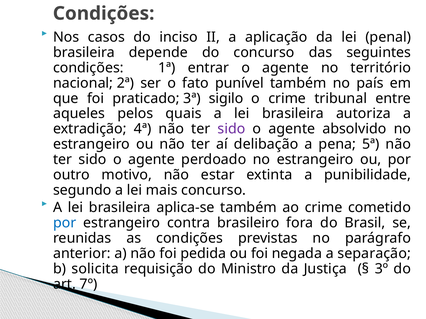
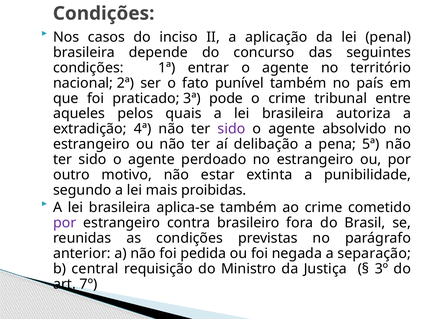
sigilo: sigilo -> pode
mais concurso: concurso -> proibidas
por at (65, 223) colour: blue -> purple
solicita: solicita -> central
